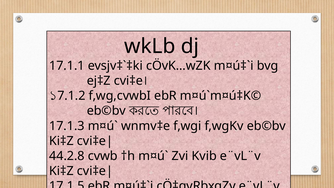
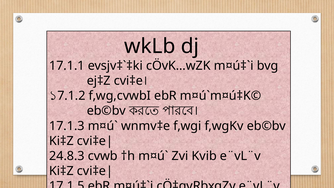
44.2.8: 44.2.8 -> 24.8.3
